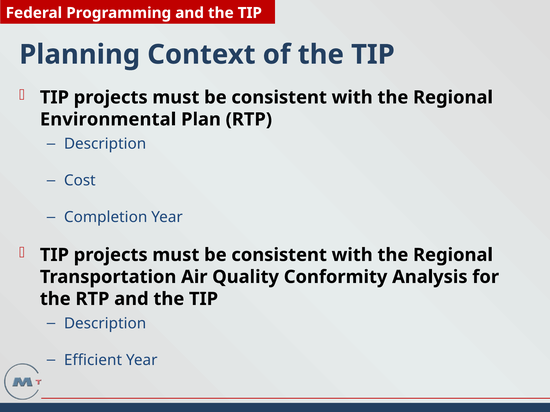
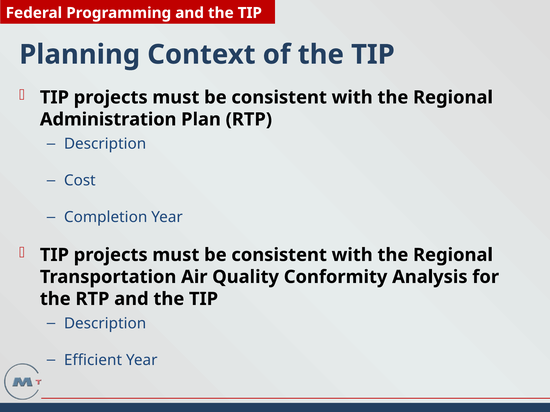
Environmental: Environmental -> Administration
